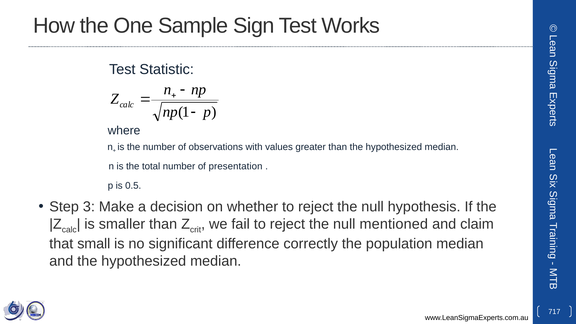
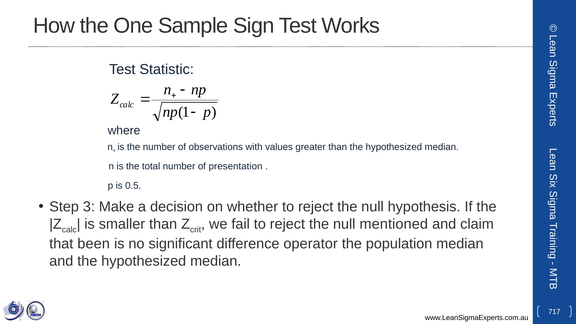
small: small -> been
correctly: correctly -> operator
